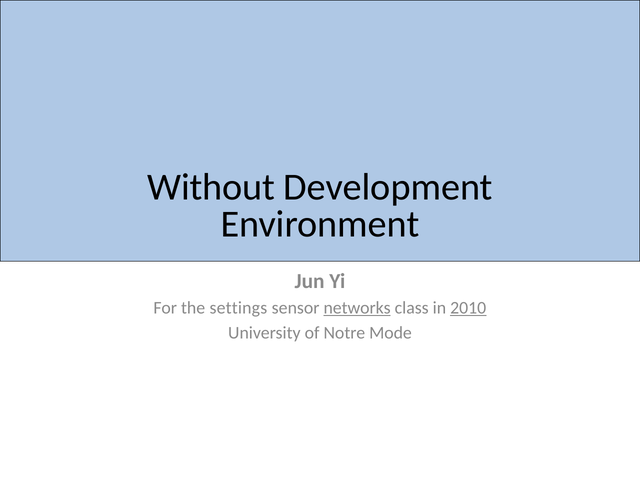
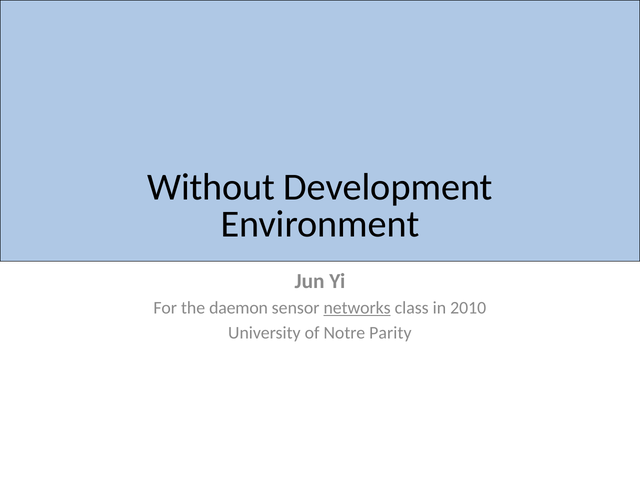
settings: settings -> daemon
2010 underline: present -> none
Mode: Mode -> Parity
